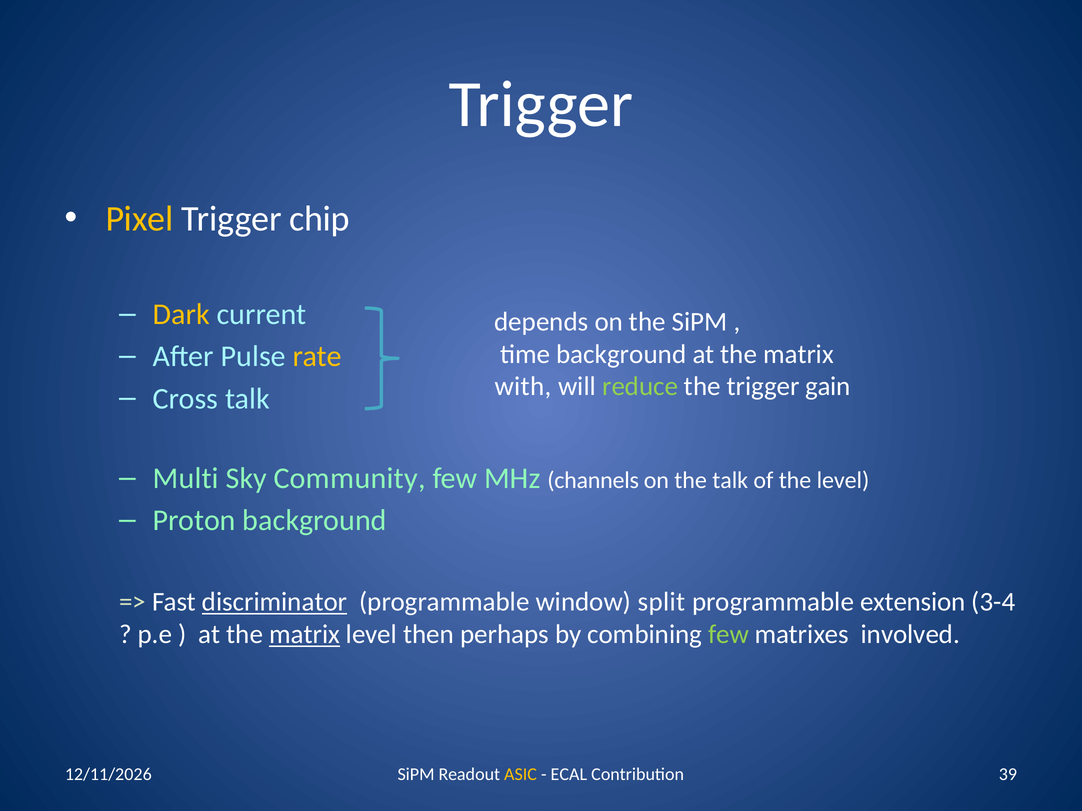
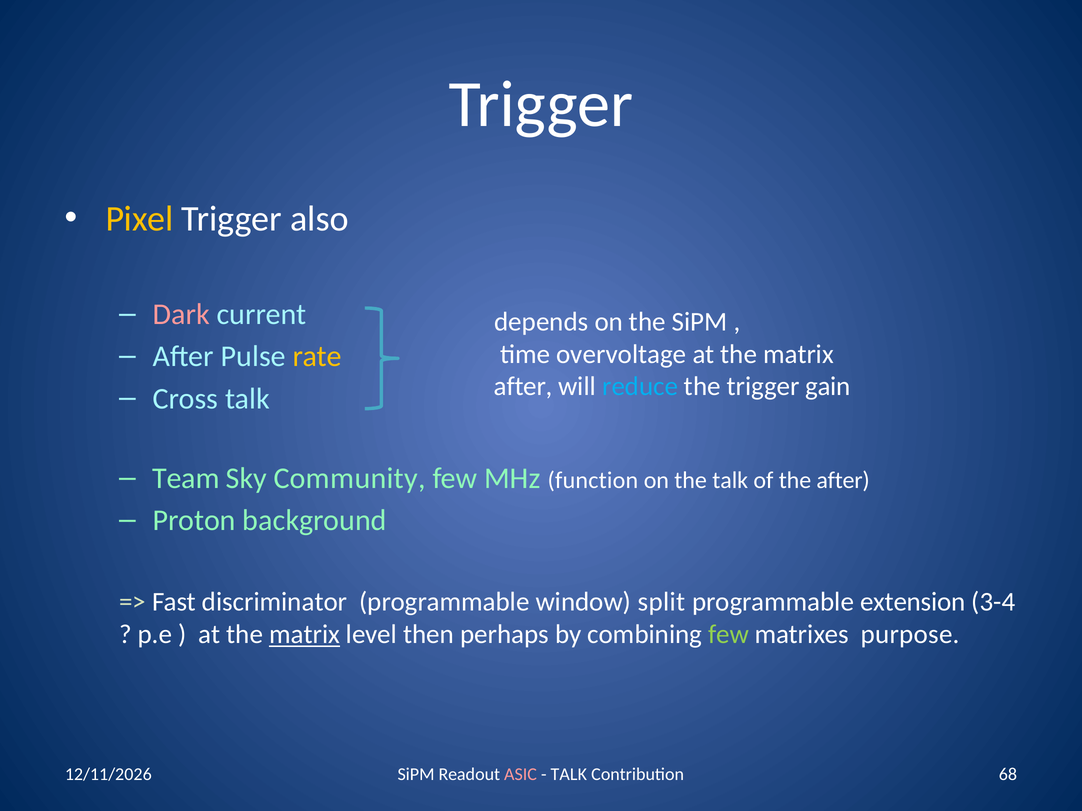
chip: chip -> also
Dark colour: yellow -> pink
time background: background -> overvoltage
with at (523, 387): with -> after
reduce colour: light green -> light blue
Multi: Multi -> Team
channels: channels -> function
the level: level -> after
discriminator underline: present -> none
involved: involved -> purpose
ASIC colour: yellow -> pink
ECAL at (569, 775): ECAL -> TALK
39: 39 -> 68
